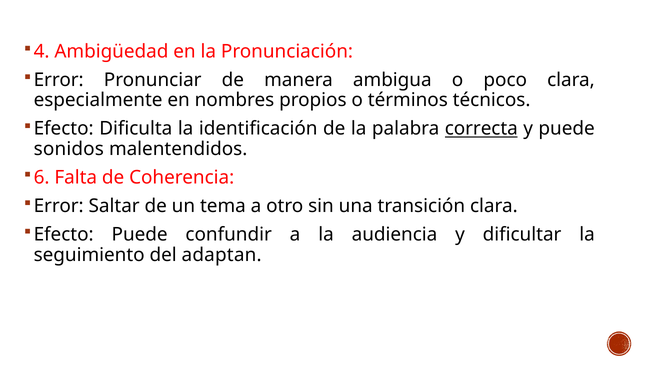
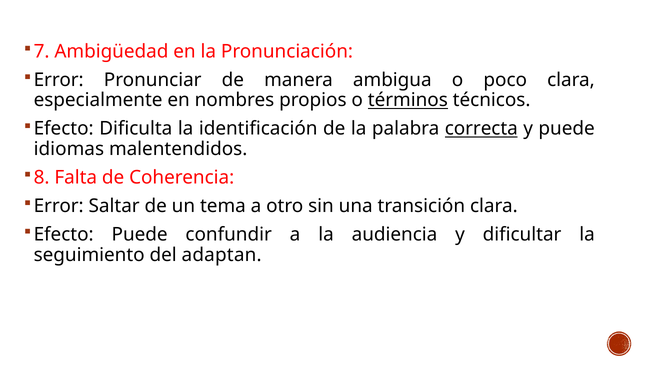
4: 4 -> 7
términos underline: none -> present
sonidos: sonidos -> idiomas
6: 6 -> 8
